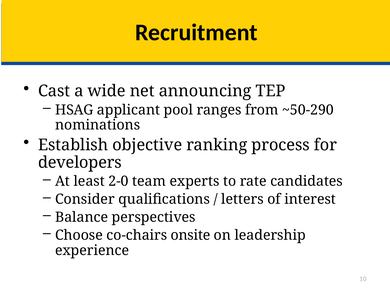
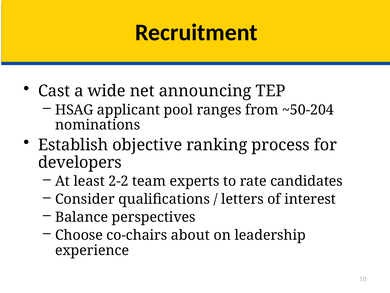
~50-290: ~50-290 -> ~50-204
2-0: 2-0 -> 2-2
onsite: onsite -> about
